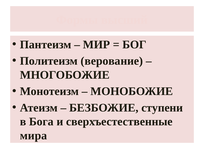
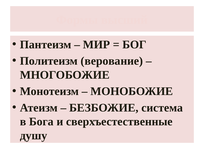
ступени: ступени -> система
мира: мира -> душу
